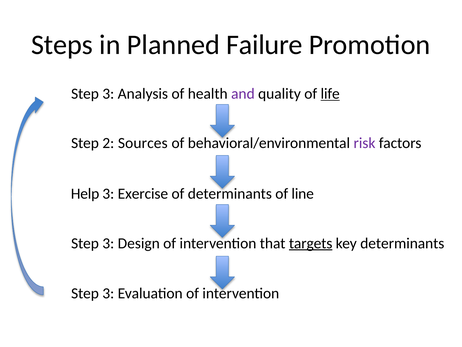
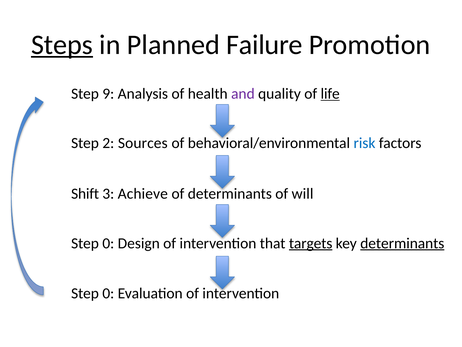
Steps underline: none -> present
3 at (108, 94): 3 -> 9
risk colour: purple -> blue
Help: Help -> Shift
Exercise: Exercise -> Achieve
line: line -> will
3 at (108, 243): 3 -> 0
determinants at (402, 243) underline: none -> present
3 at (108, 293): 3 -> 0
